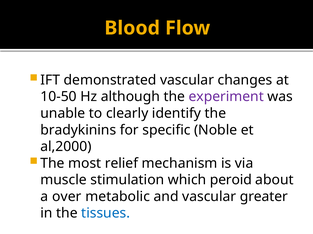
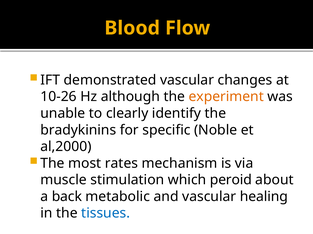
10-50: 10-50 -> 10-26
experiment colour: purple -> orange
relief: relief -> rates
over: over -> back
greater: greater -> healing
